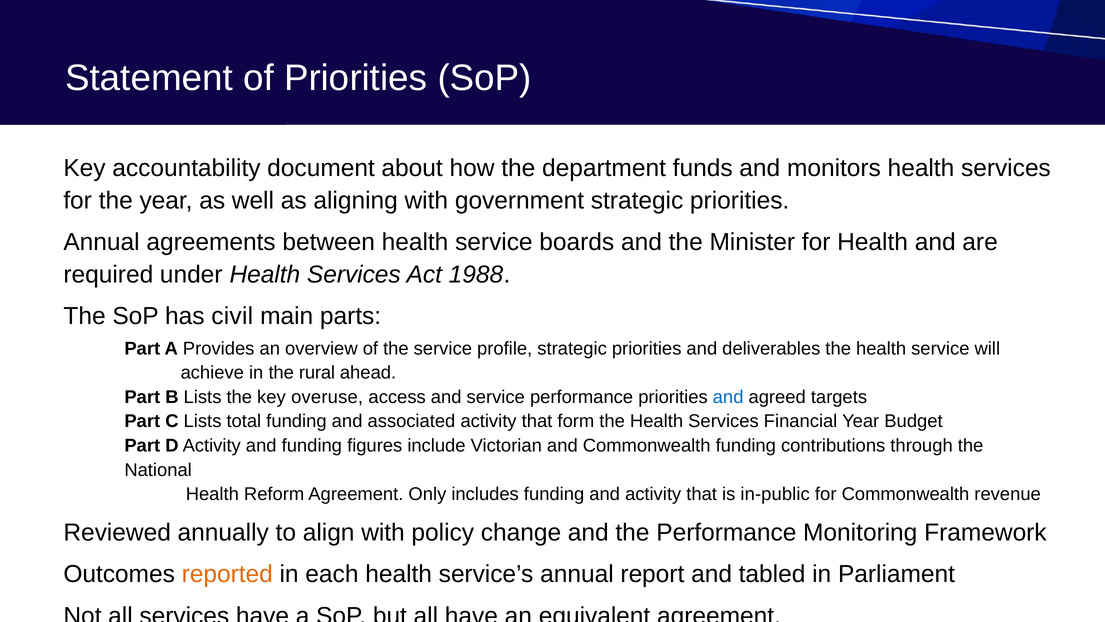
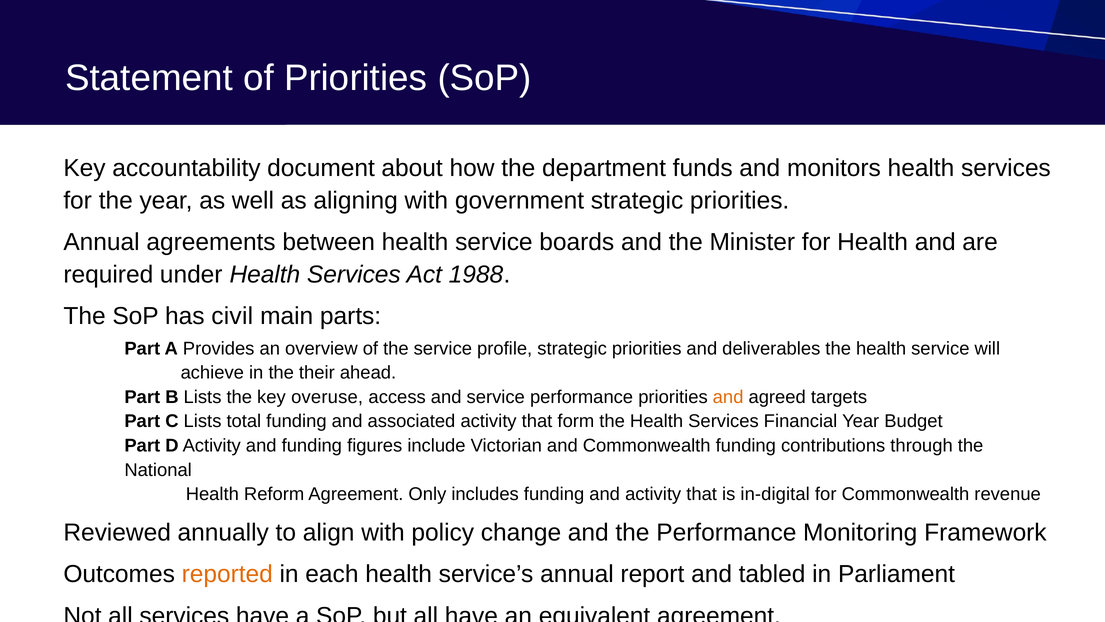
rural: rural -> their
and at (728, 397) colour: blue -> orange
in-public: in-public -> in-digital
